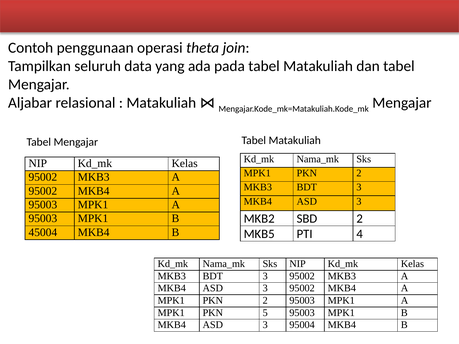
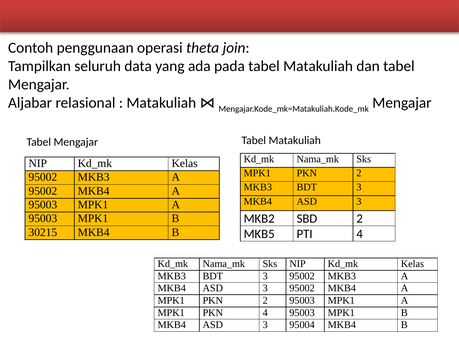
45004: 45004 -> 30215
PKN 5: 5 -> 4
